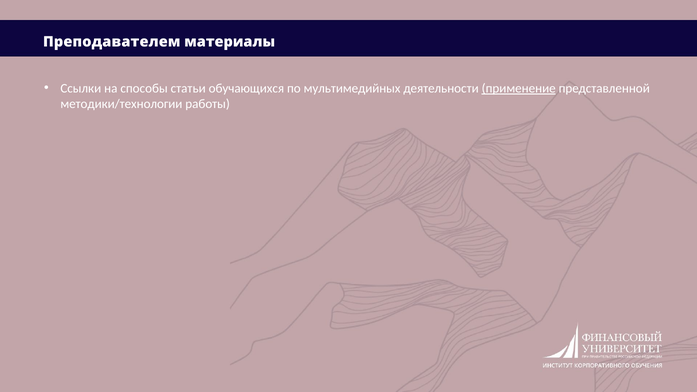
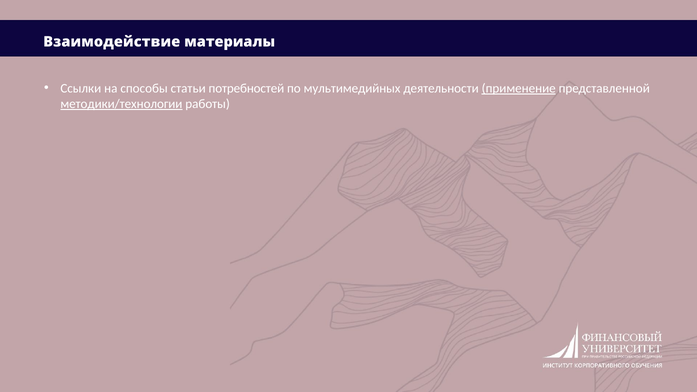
Преподавателем: Преподавателем -> Взаимодействие
обучающихся: обучающихся -> потребностей
методики/технологии underline: none -> present
